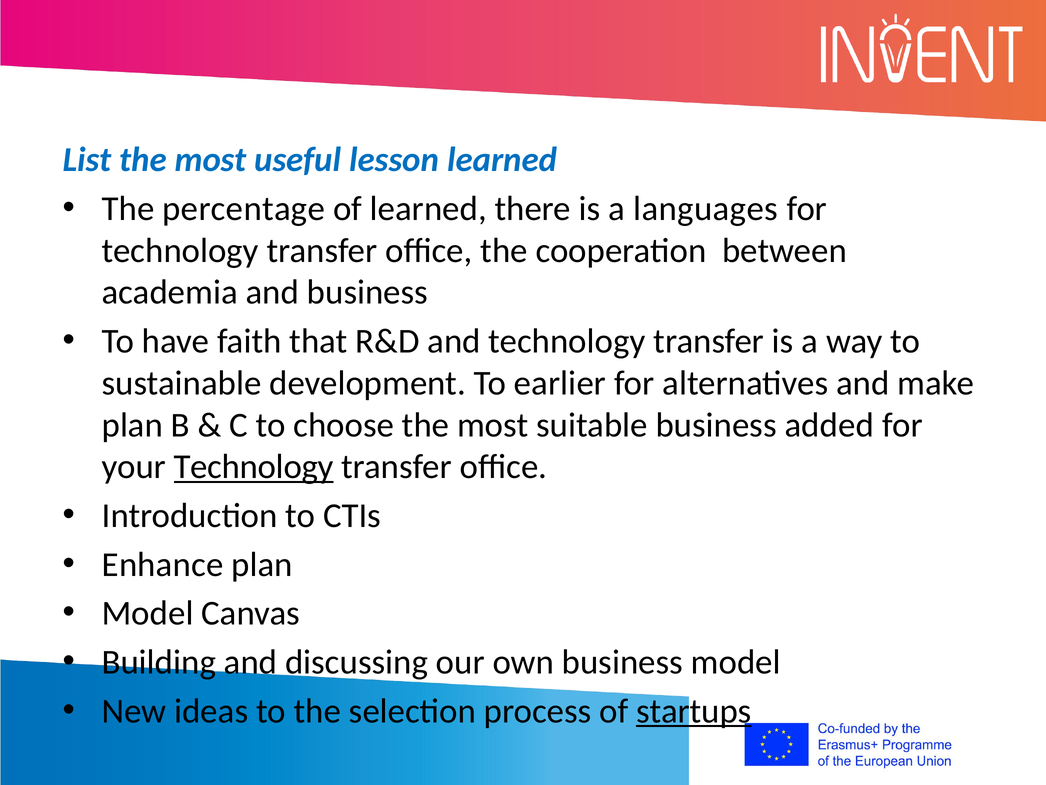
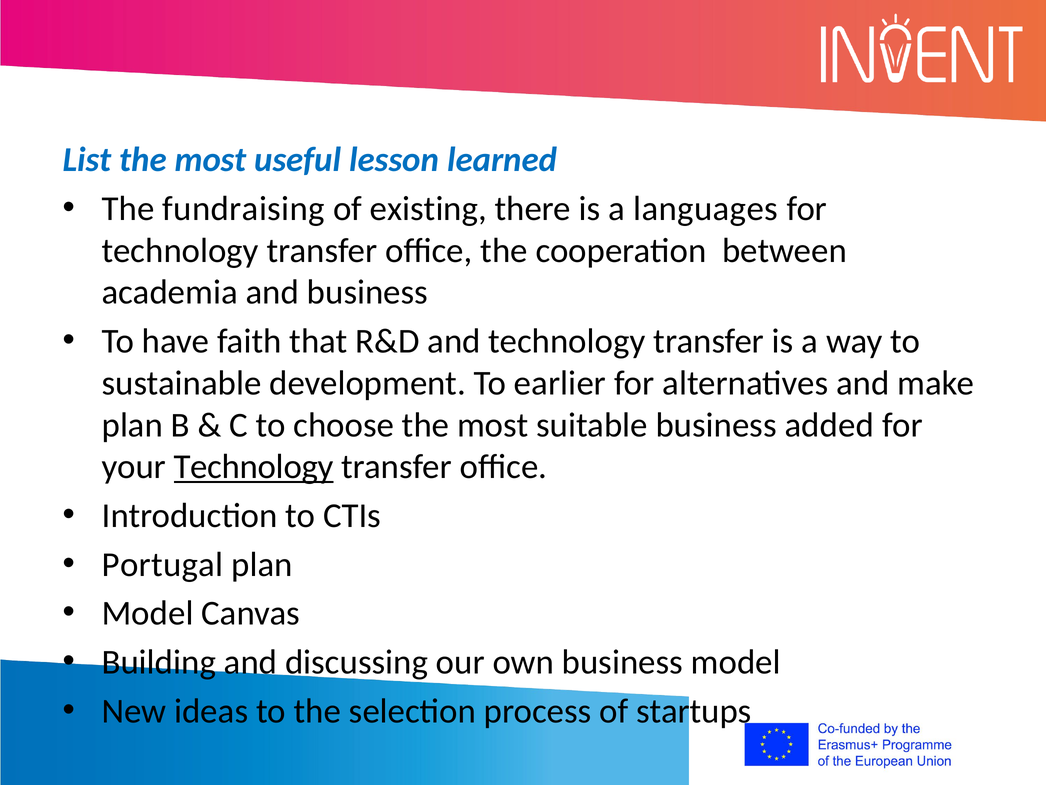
percentage: percentage -> fundraising
of learned: learned -> existing
Enhance: Enhance -> Portugal
startups underline: present -> none
